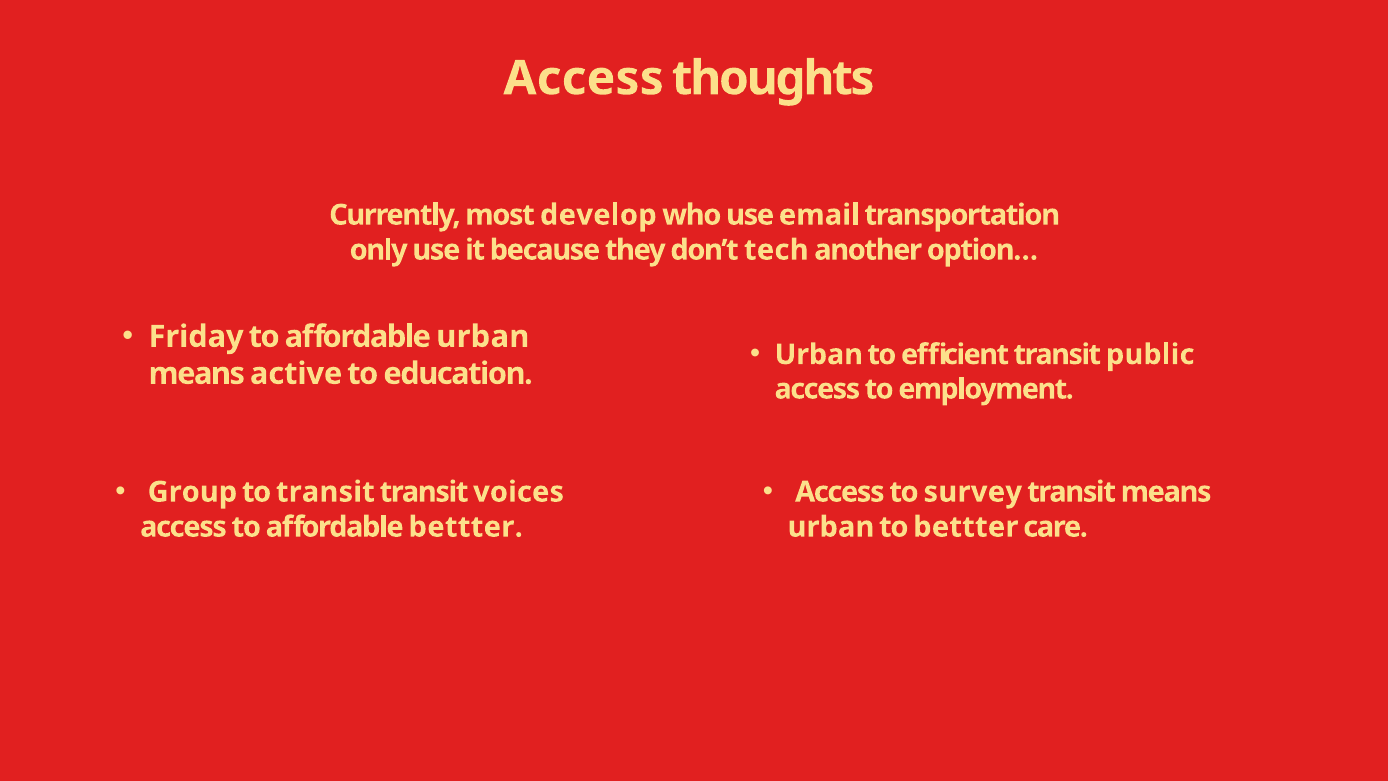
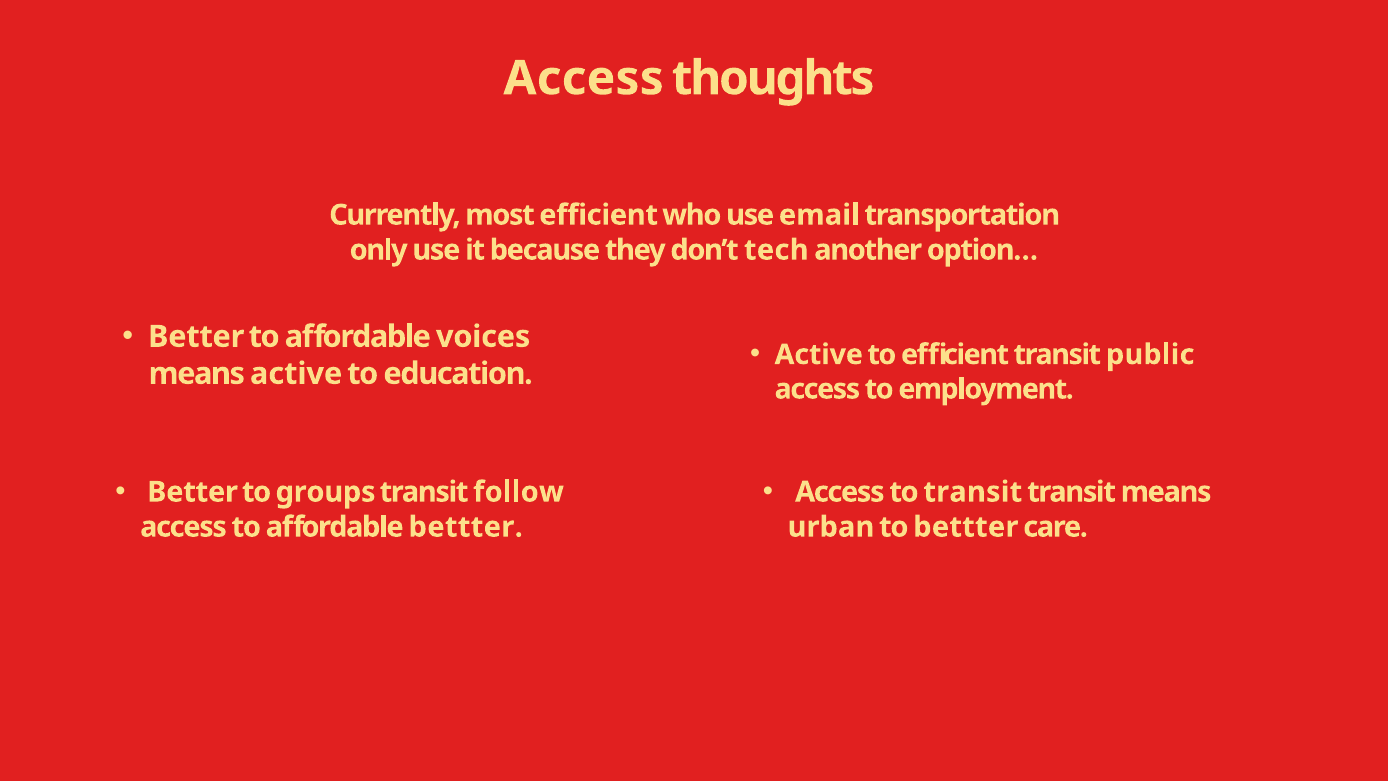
most develop: develop -> efficient
Friday at (196, 337): Friday -> Better
affordable urban: urban -> voices
Urban at (819, 355): Urban -> Active
Group at (192, 492): Group -> Better
to transit: transit -> groups
voices: voices -> follow
to survey: survey -> transit
